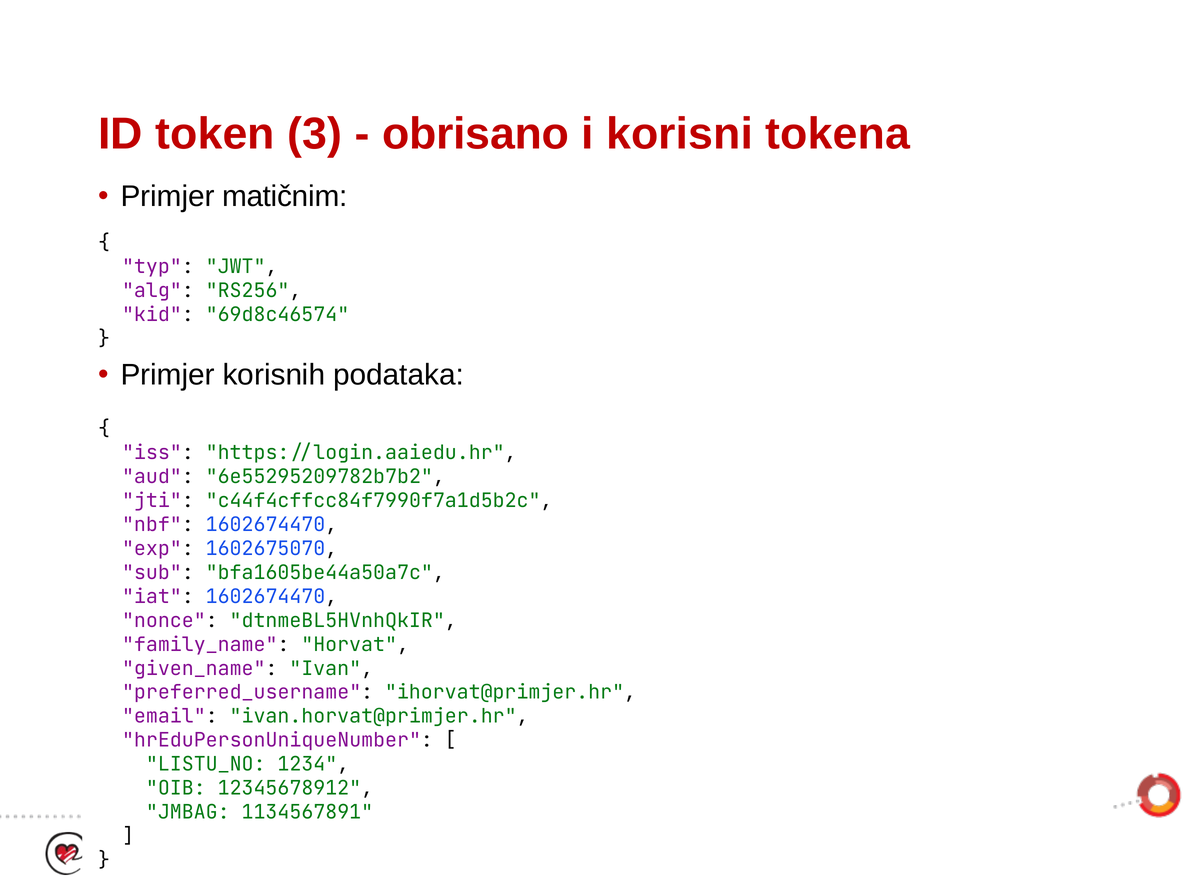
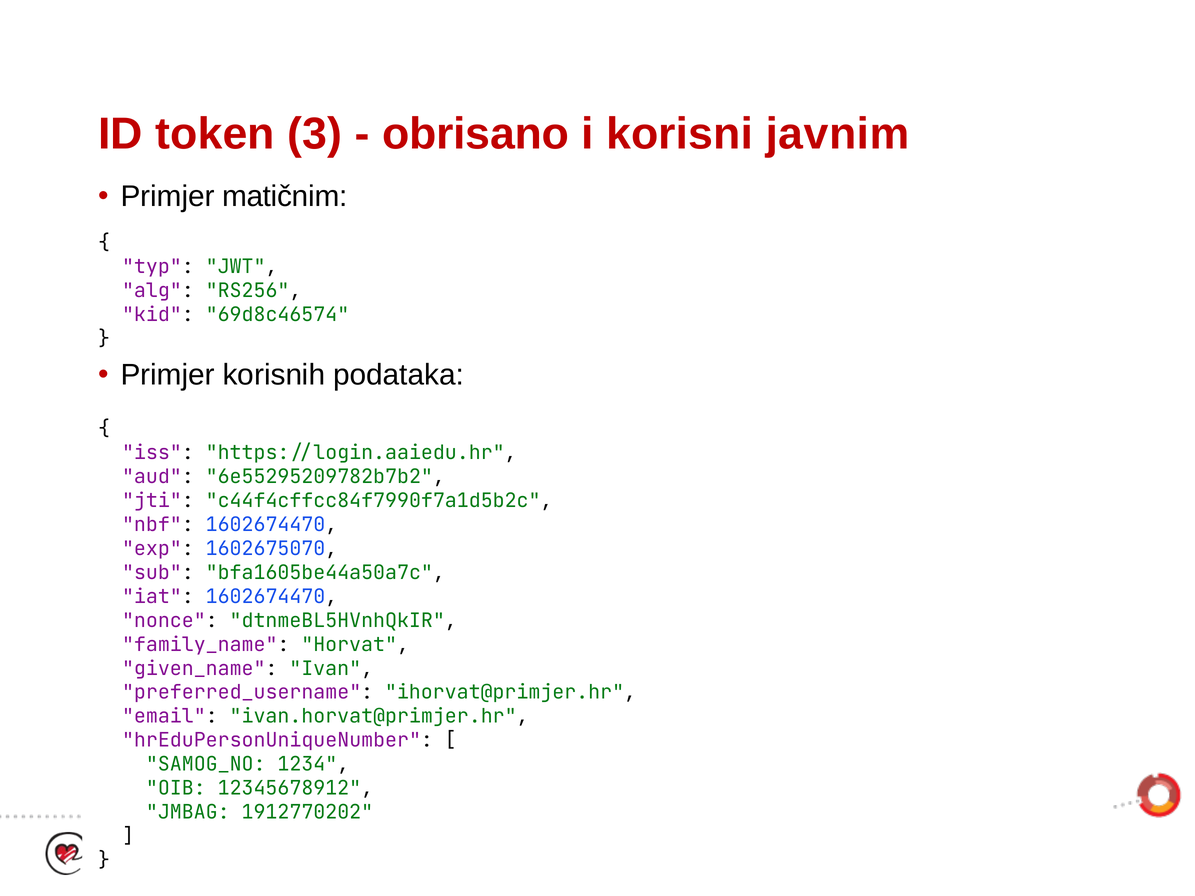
tokena: tokena -> javnim
LISTU_NO: LISTU_NO -> SAMOG_NO
1134567891: 1134567891 -> 1912770202
